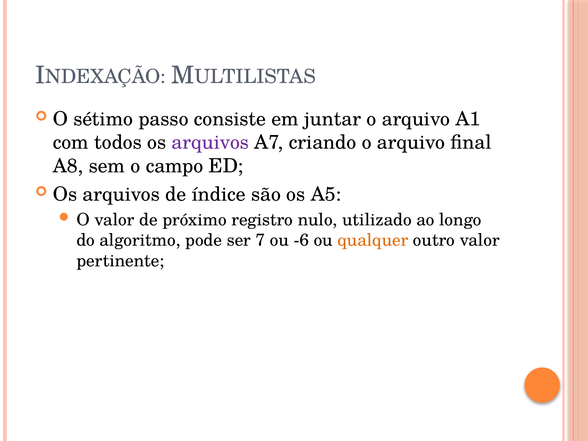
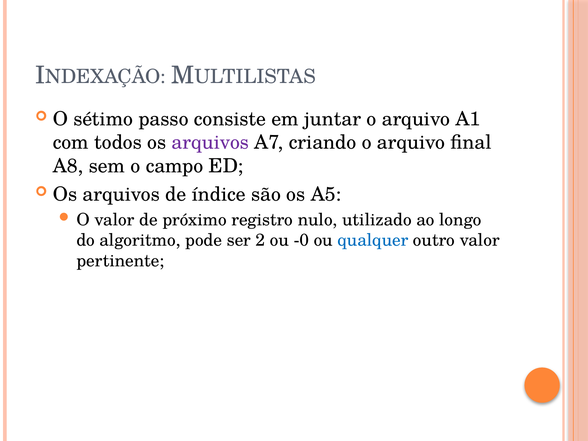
7: 7 -> 2
-6: -6 -> -0
qualquer colour: orange -> blue
